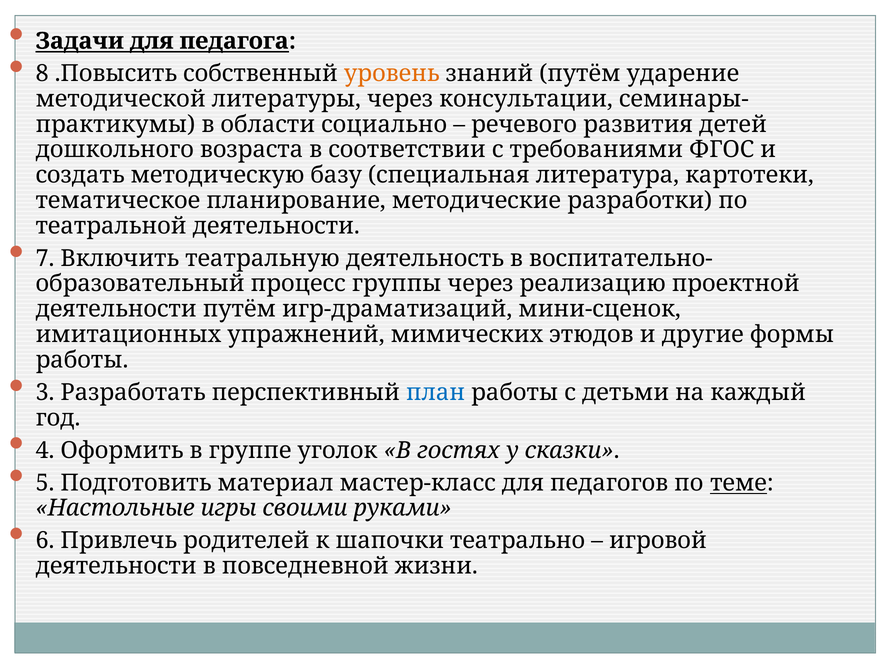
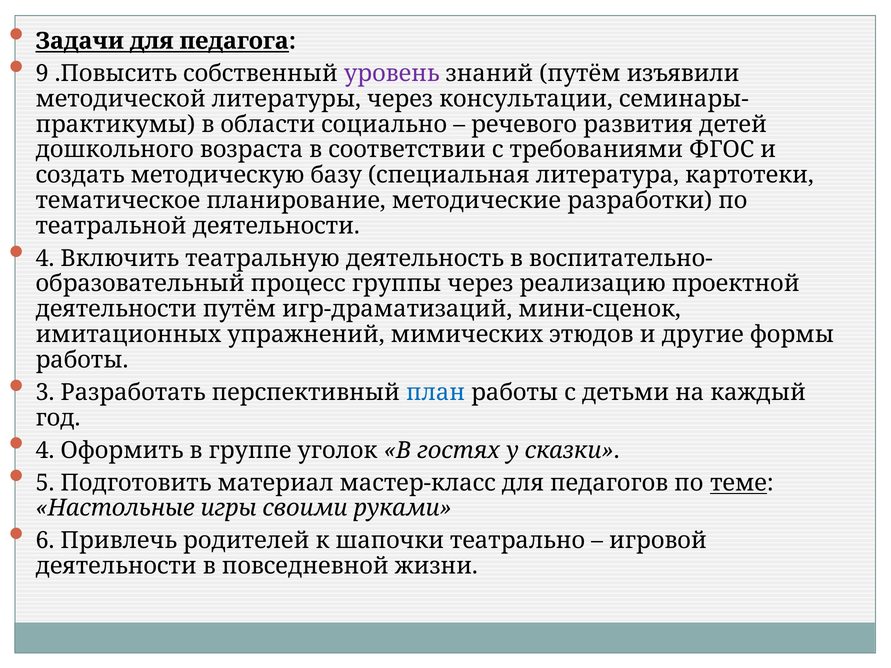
8: 8 -> 9
уровень colour: orange -> purple
ударение: ударение -> изъявили
7 at (45, 258): 7 -> 4
